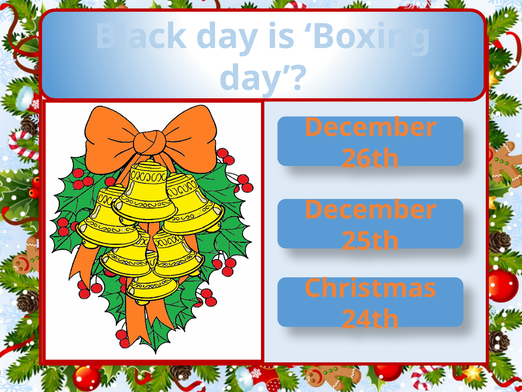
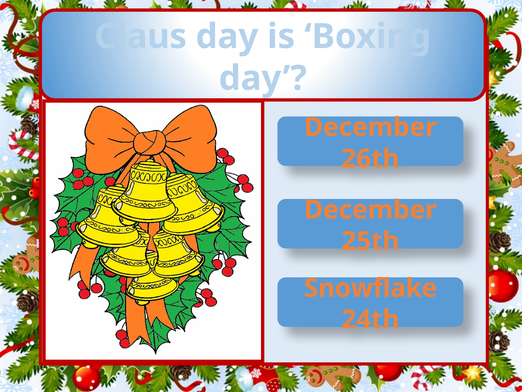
Black: Black -> Claus
Christmas: Christmas -> Snowflake
